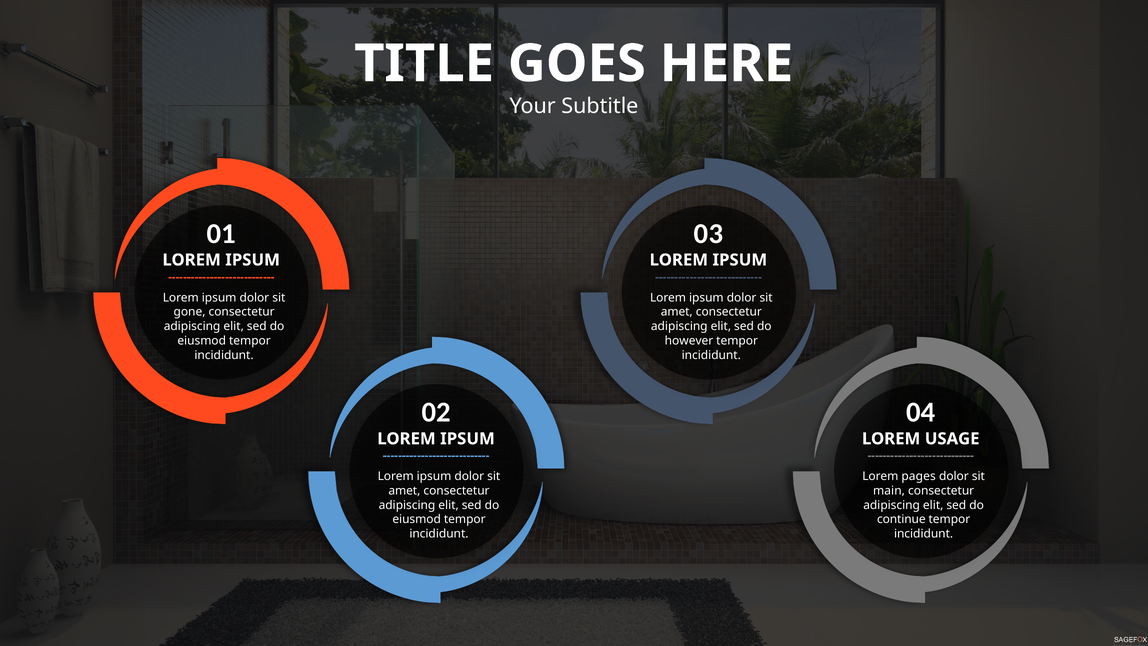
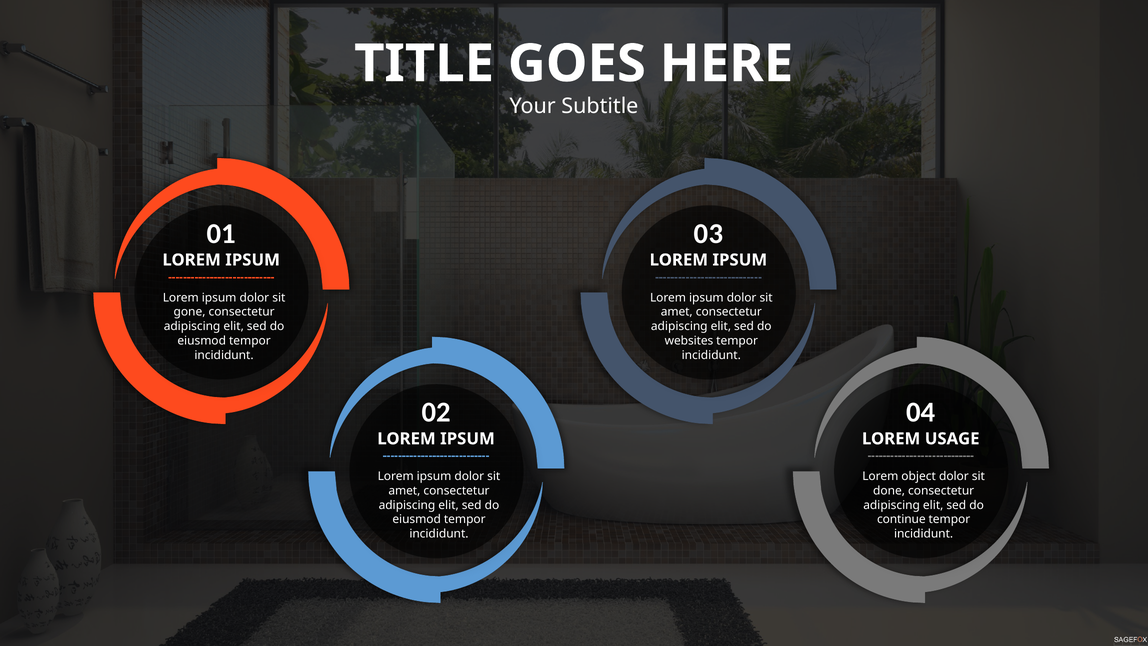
however: however -> websites
pages: pages -> object
main: main -> done
